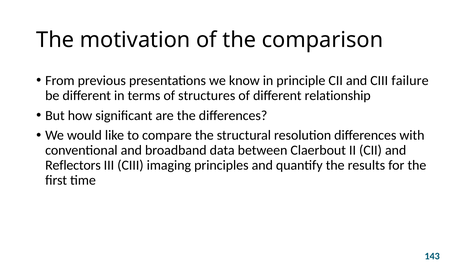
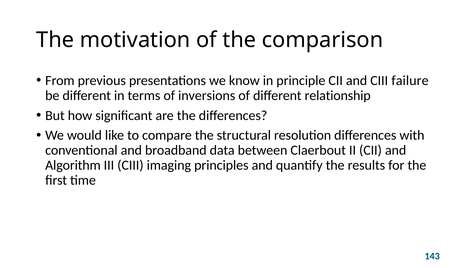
structures: structures -> inversions
Reflectors: Reflectors -> Algorithm
